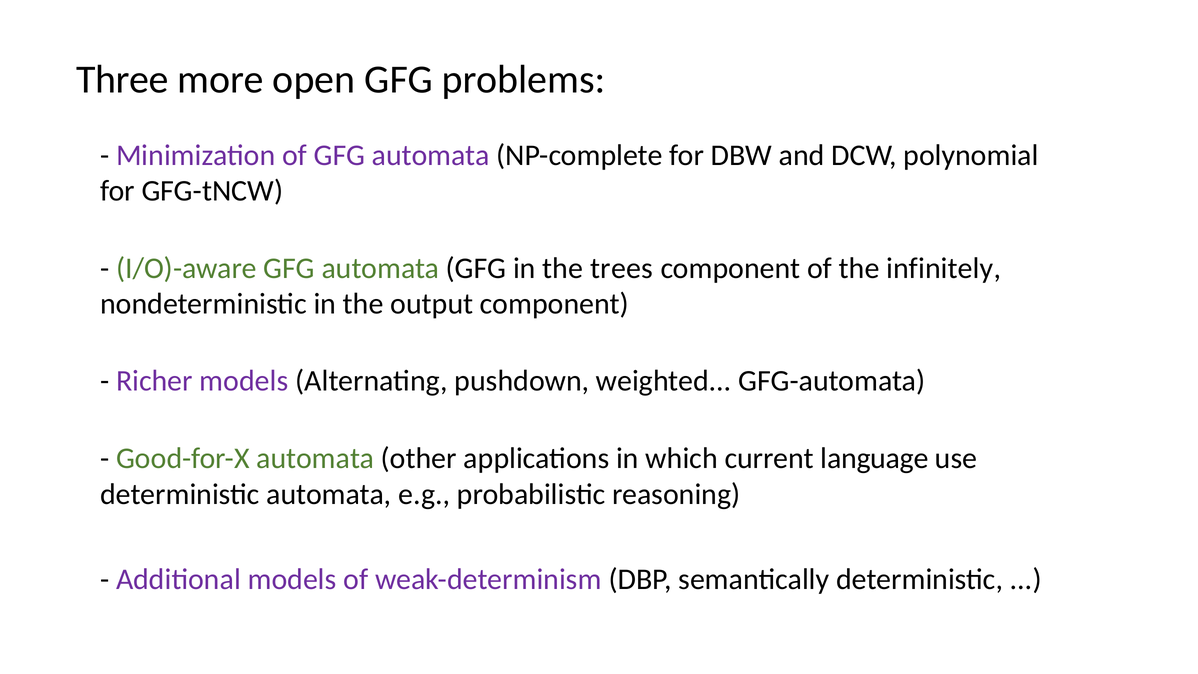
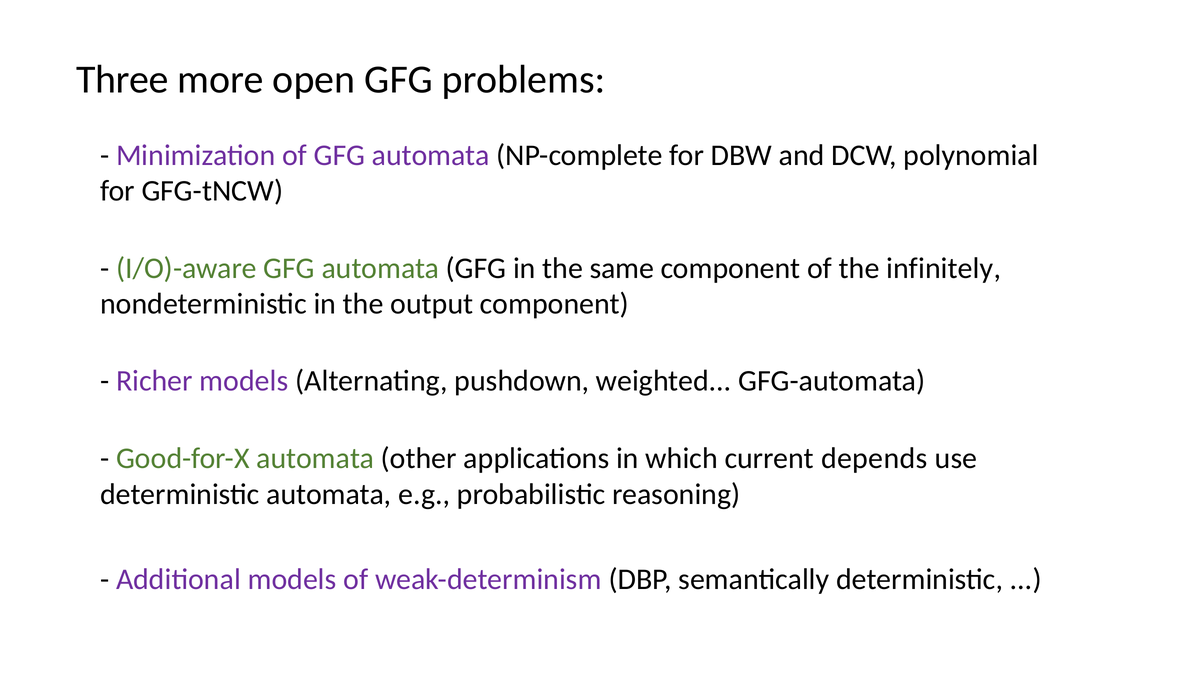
trees: trees -> same
language: language -> depends
